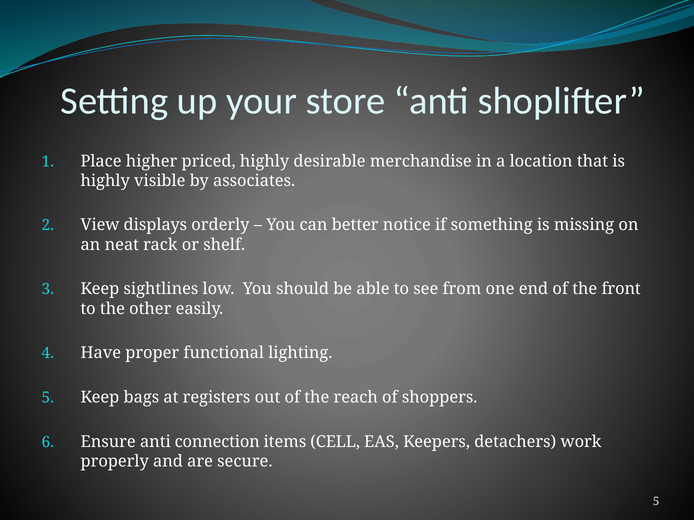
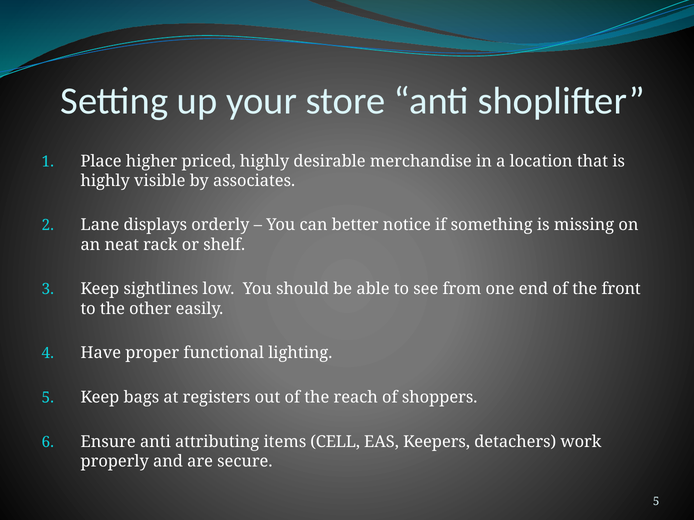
View: View -> Lane
connection: connection -> attributing
